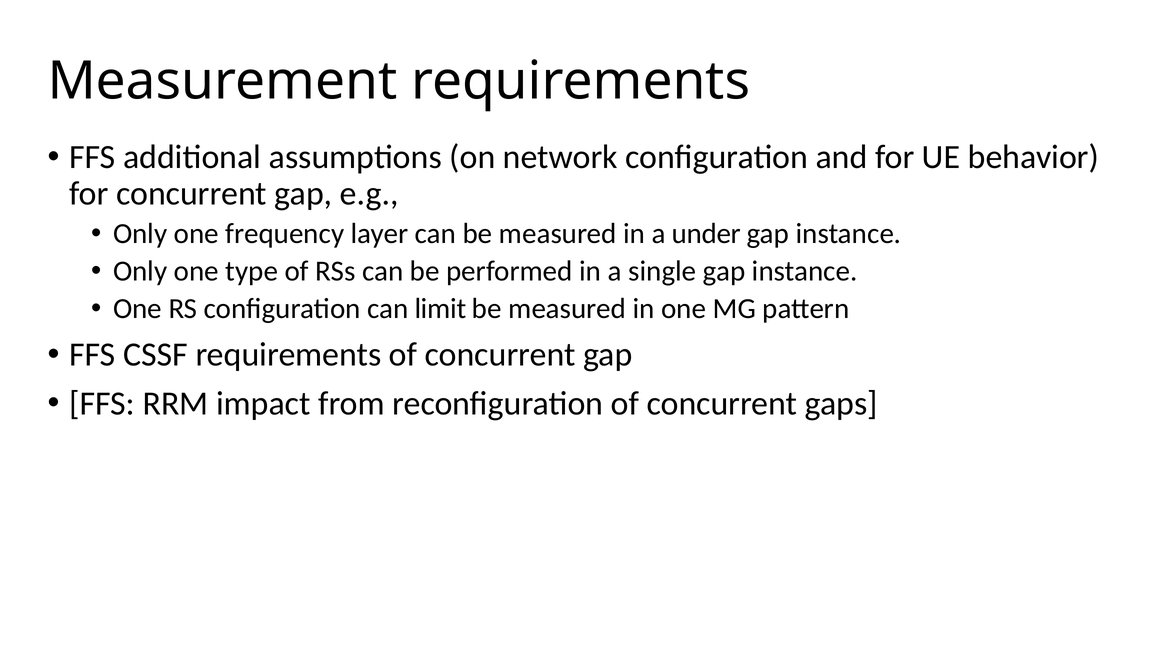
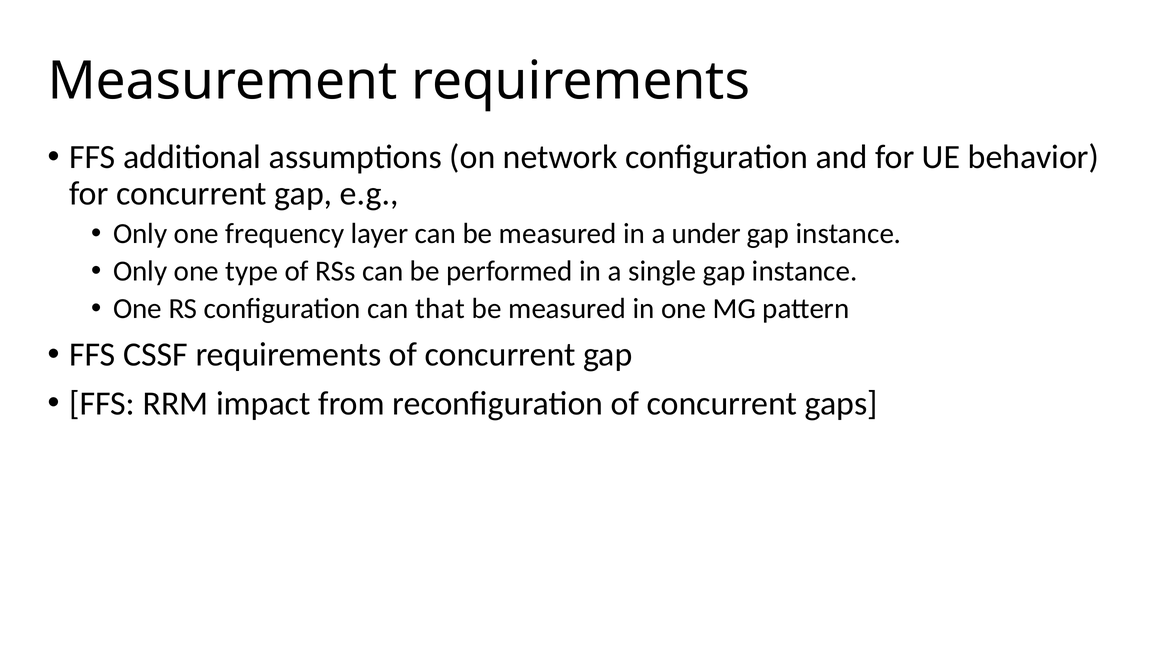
limit: limit -> that
